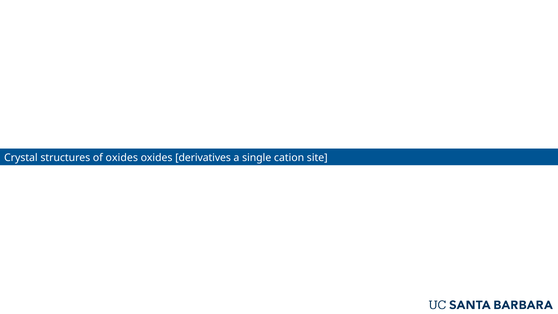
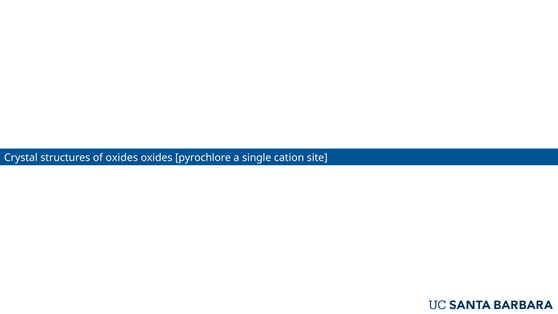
derivatives: derivatives -> pyrochlore
